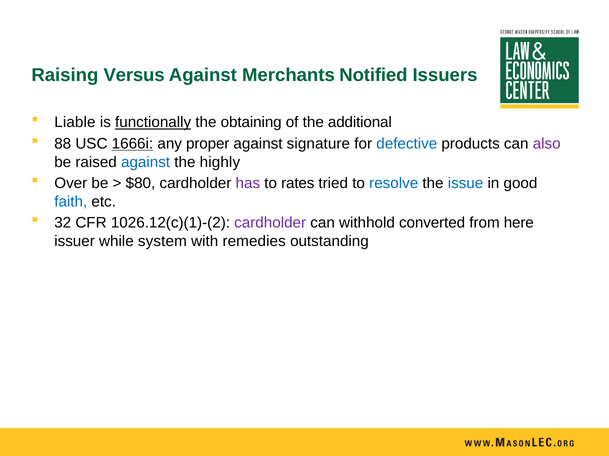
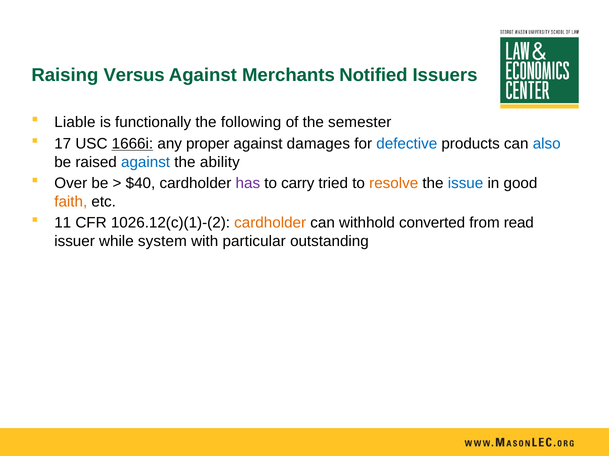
functionally underline: present -> none
obtaining: obtaining -> following
additional: additional -> semester
88: 88 -> 17
signature: signature -> damages
also colour: purple -> blue
highly: highly -> ability
$80: $80 -> $40
rates: rates -> carry
resolve colour: blue -> orange
faith colour: blue -> orange
32: 32 -> 11
cardholder at (270, 223) colour: purple -> orange
here: here -> read
remedies: remedies -> particular
